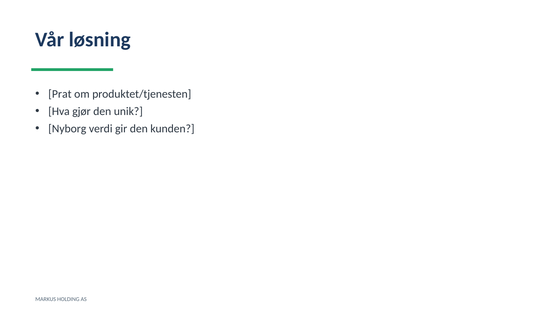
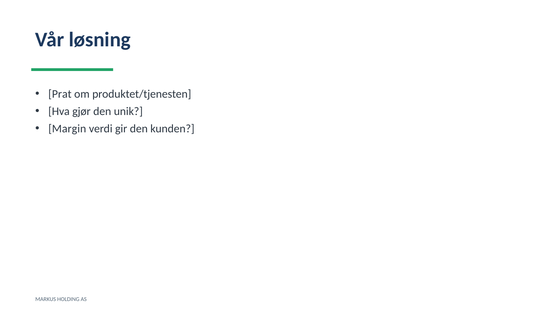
Nyborg: Nyborg -> Margin
